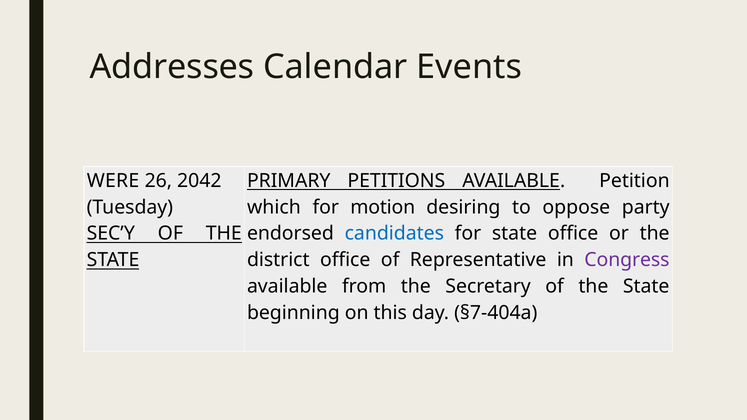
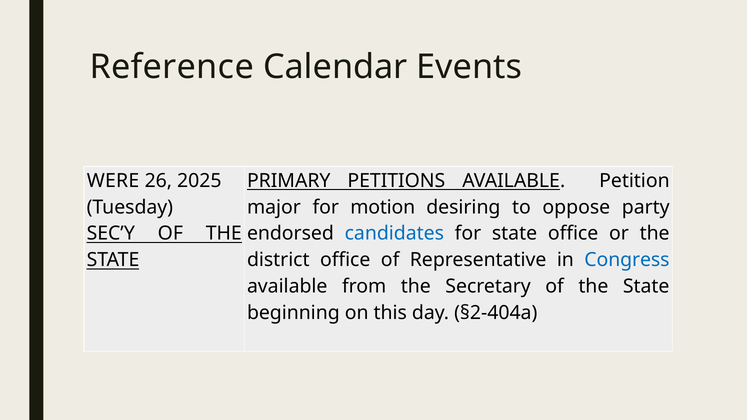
Addresses: Addresses -> Reference
2042: 2042 -> 2025
which: which -> major
Congress colour: purple -> blue
§7-404a: §7-404a -> §2-404a
